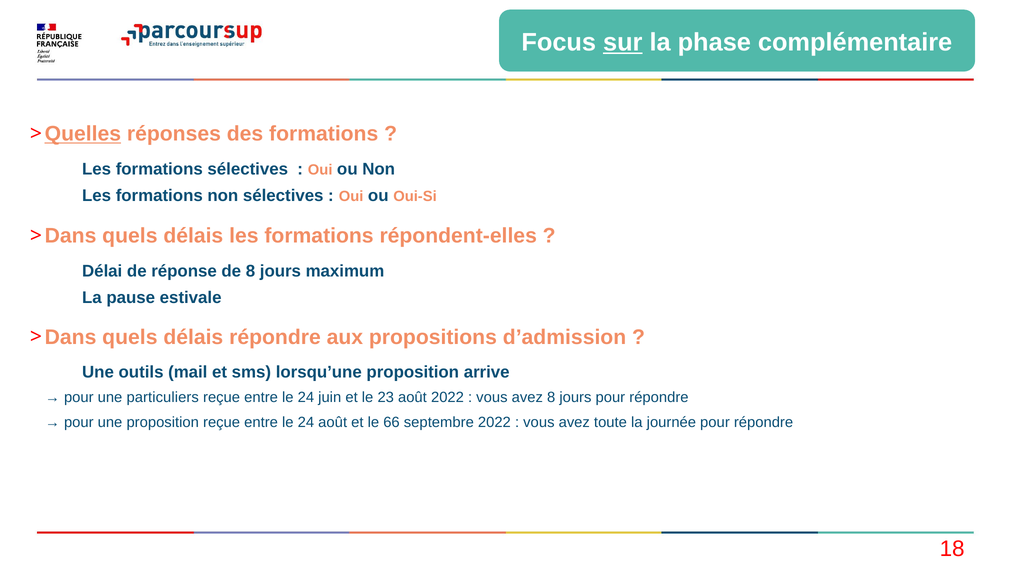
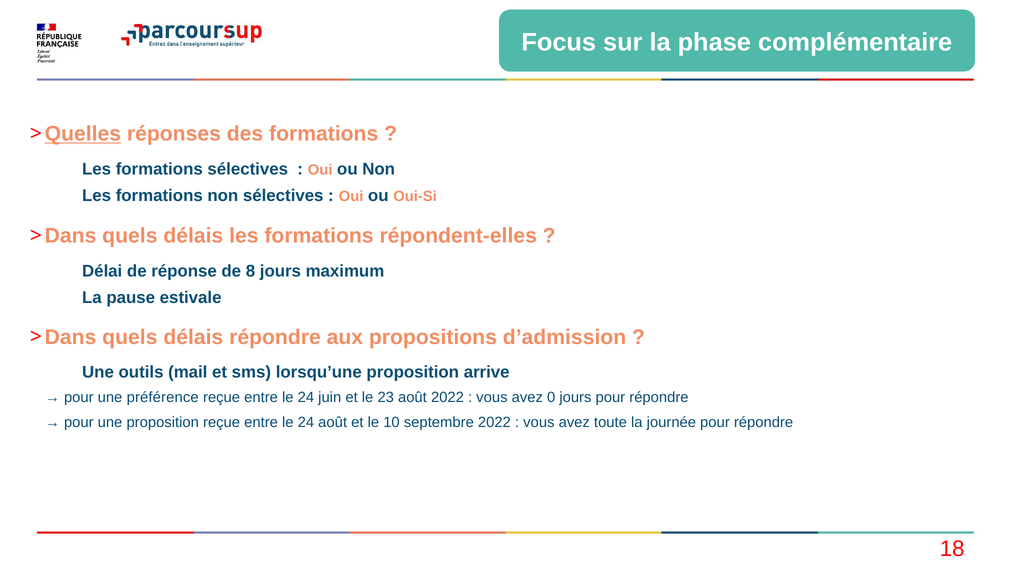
sur underline: present -> none
particuliers: particuliers -> préférence
avez 8: 8 -> 0
66: 66 -> 10
